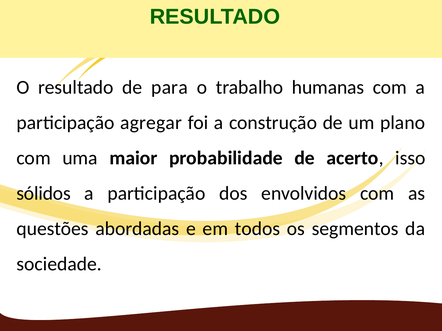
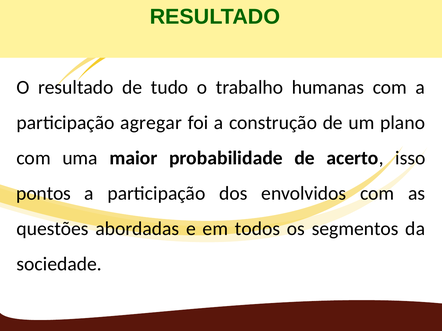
para: para -> tudo
sólidos: sólidos -> pontos
